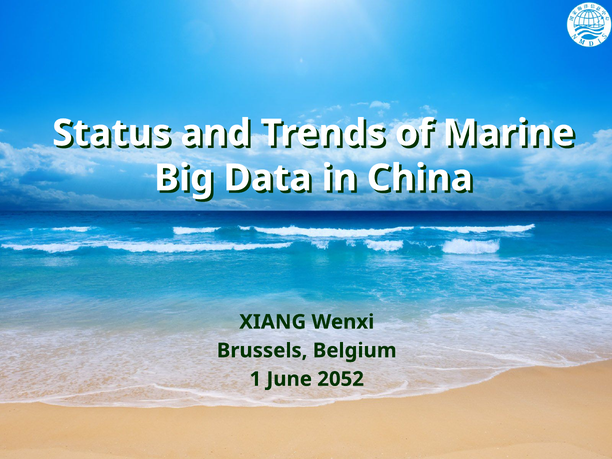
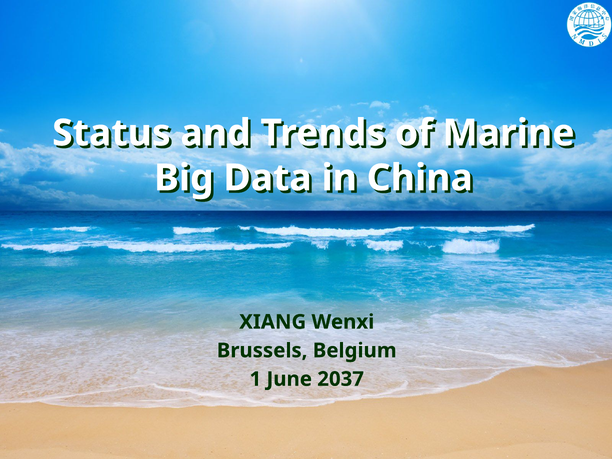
2052: 2052 -> 2037
